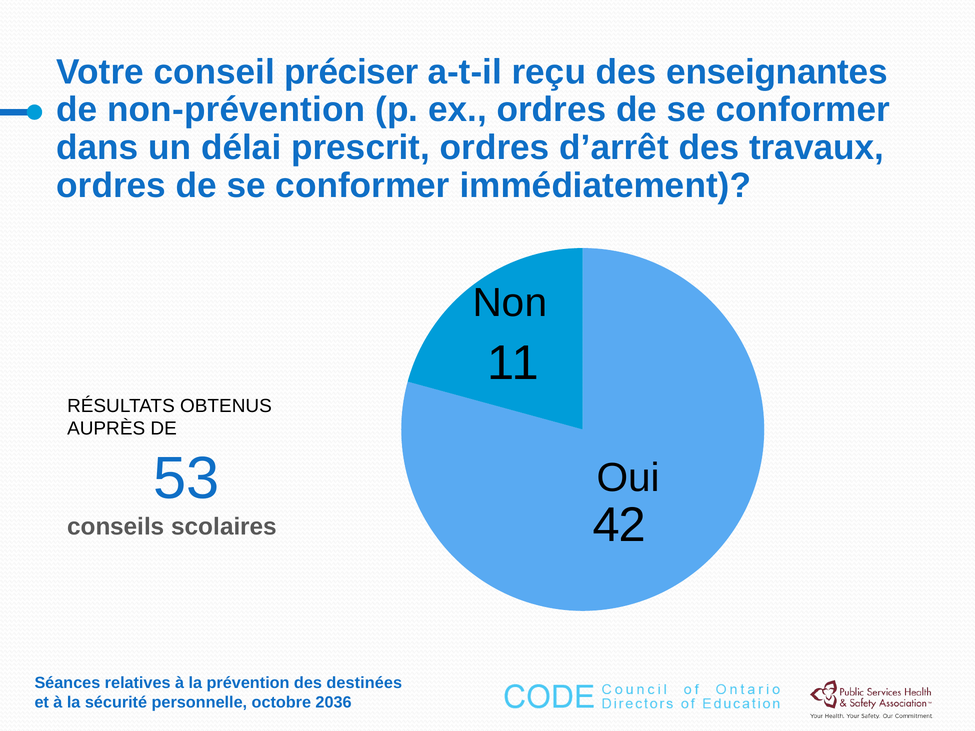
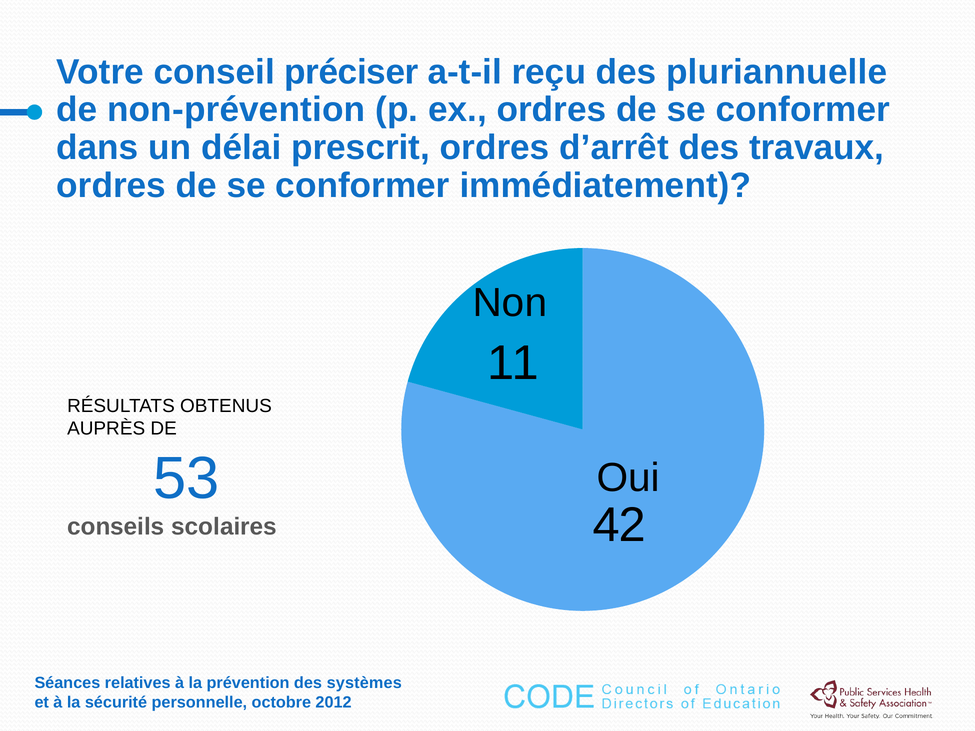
enseignantes: enseignantes -> pluriannuelle
destinées: destinées -> systèmes
2036: 2036 -> 2012
